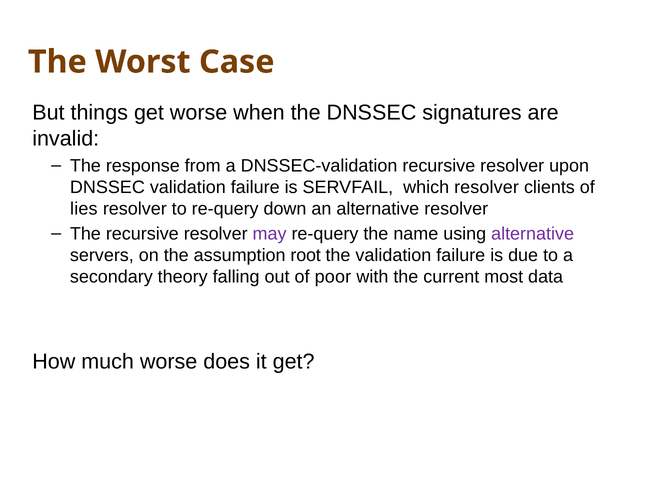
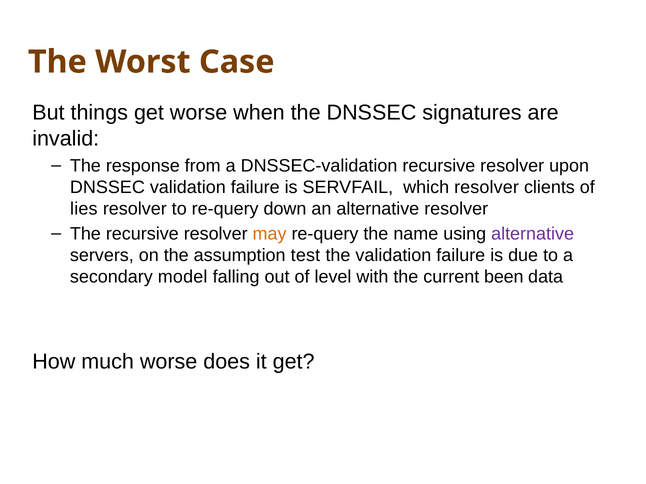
may colour: purple -> orange
root: root -> test
theory: theory -> model
poor: poor -> level
most: most -> been
